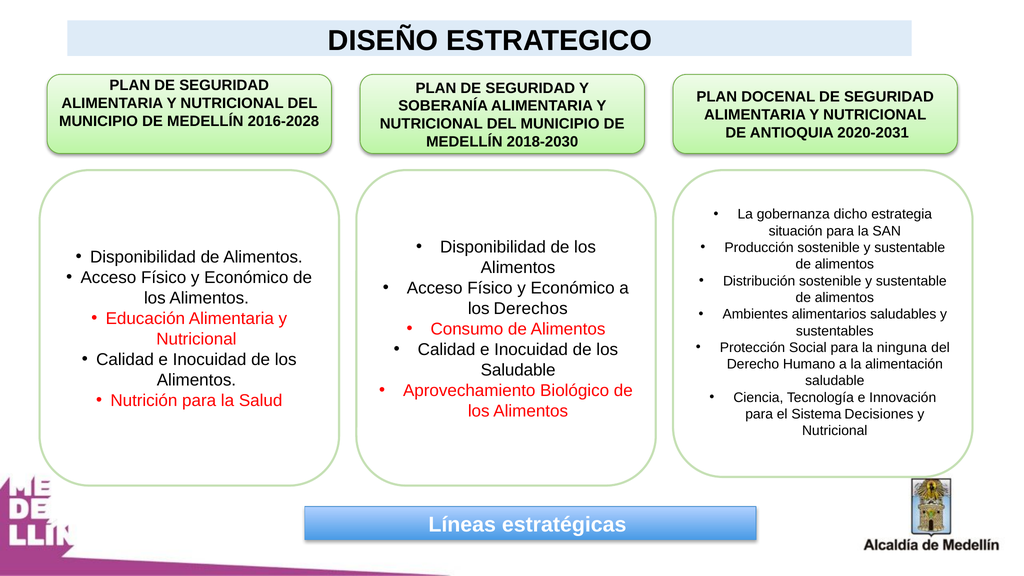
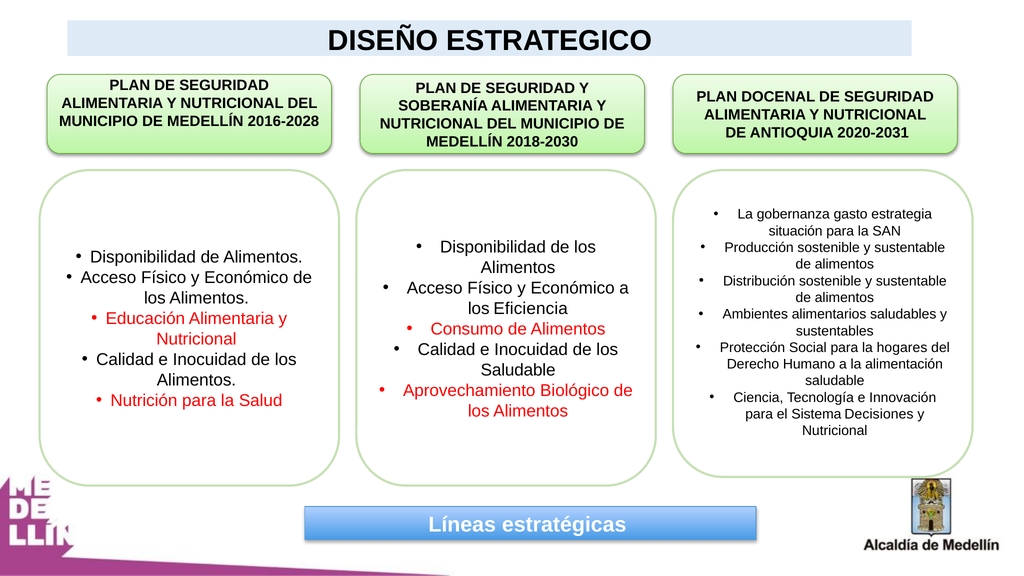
dicho: dicho -> gasto
Derechos: Derechos -> Eficiencia
ninguna: ninguna -> hogares
